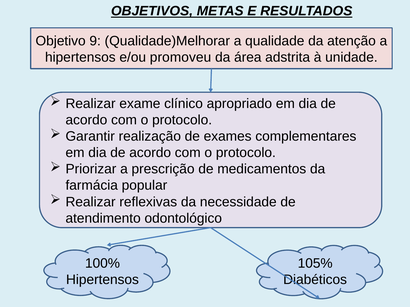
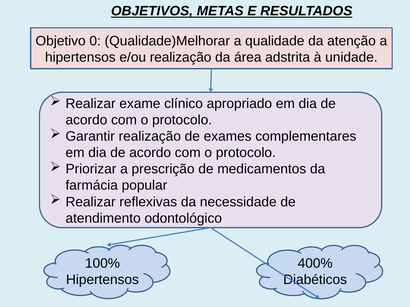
9: 9 -> 0
e/ou promoveu: promoveu -> realização
105%: 105% -> 400%
